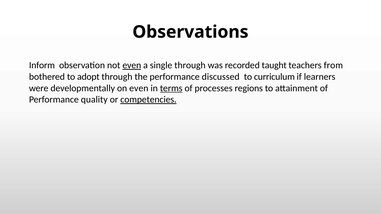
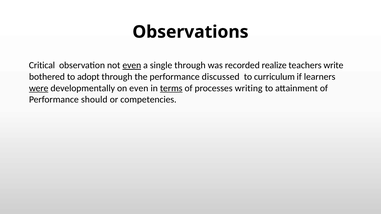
Inform: Inform -> Critical
taught: taught -> realize
from: from -> write
were underline: none -> present
regions: regions -> writing
quality: quality -> should
competencies underline: present -> none
